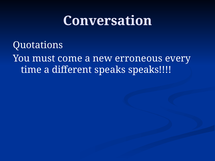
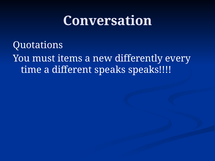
come: come -> items
erroneous: erroneous -> differently
